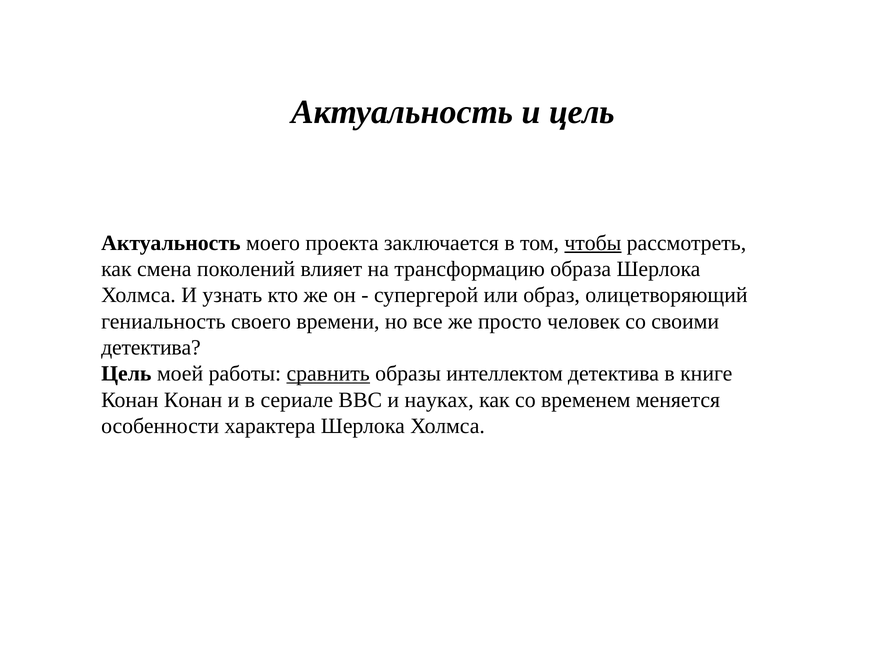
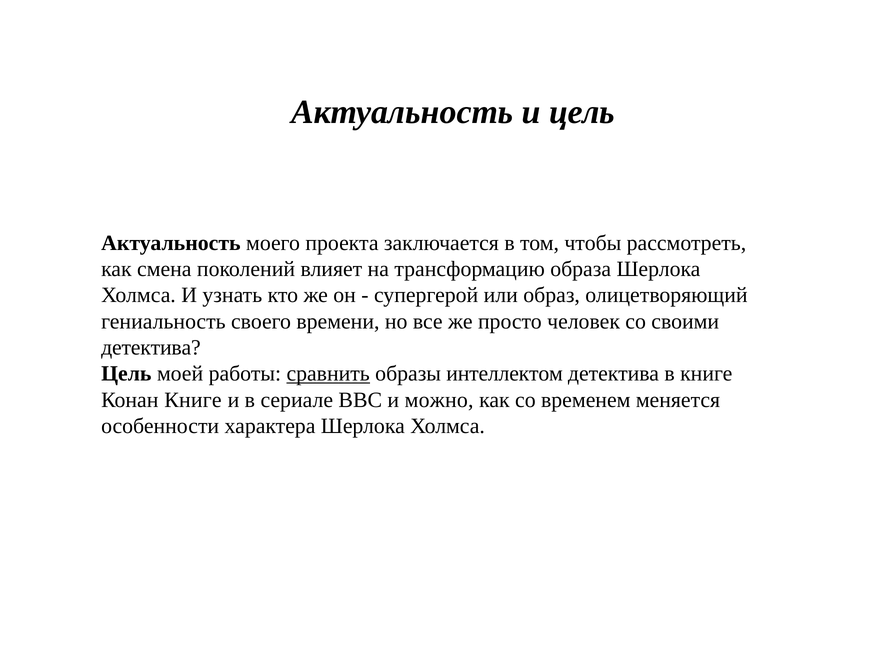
чтобы underline: present -> none
Конан Конан: Конан -> Книге
науках: науках -> можно
